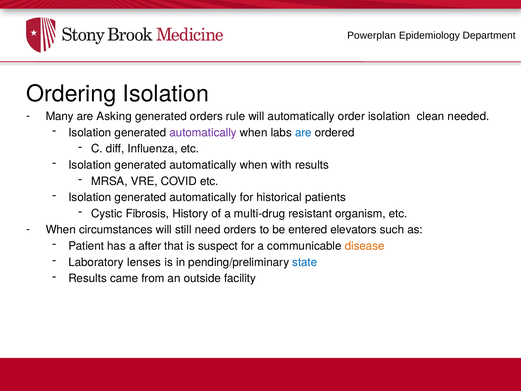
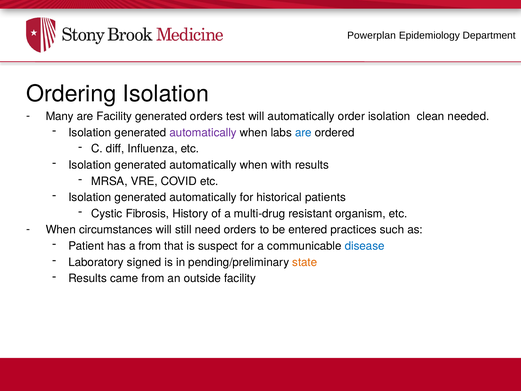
are Asking: Asking -> Facility
rule: rule -> test
elevators: elevators -> practices
a after: after -> from
disease colour: orange -> blue
lenses: lenses -> signed
state colour: blue -> orange
